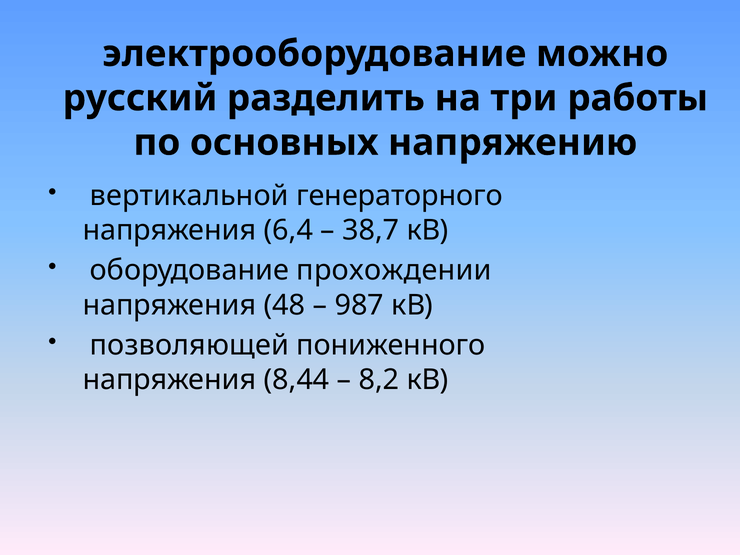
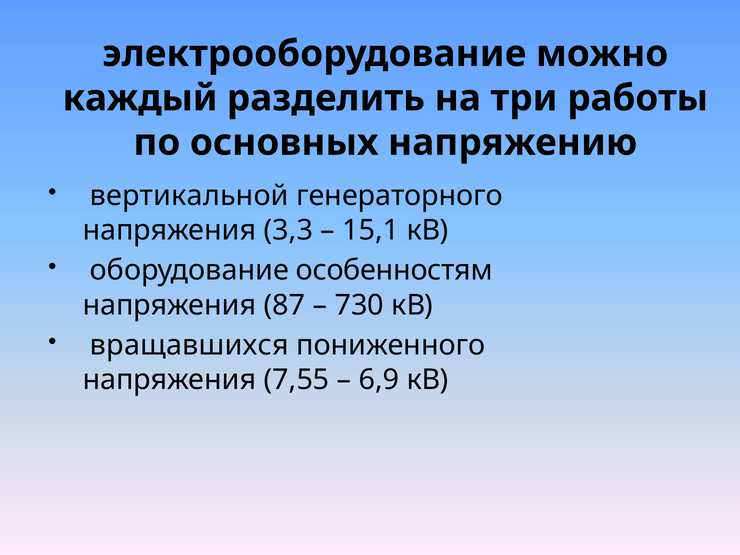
русский: русский -> каждый
6,4: 6,4 -> 3,3
38,7: 38,7 -> 15,1
прохождении: прохождении -> особенностям
48: 48 -> 87
987: 987 -> 730
позволяющей: позволяющей -> вращавшихся
8,44: 8,44 -> 7,55
8,2: 8,2 -> 6,9
